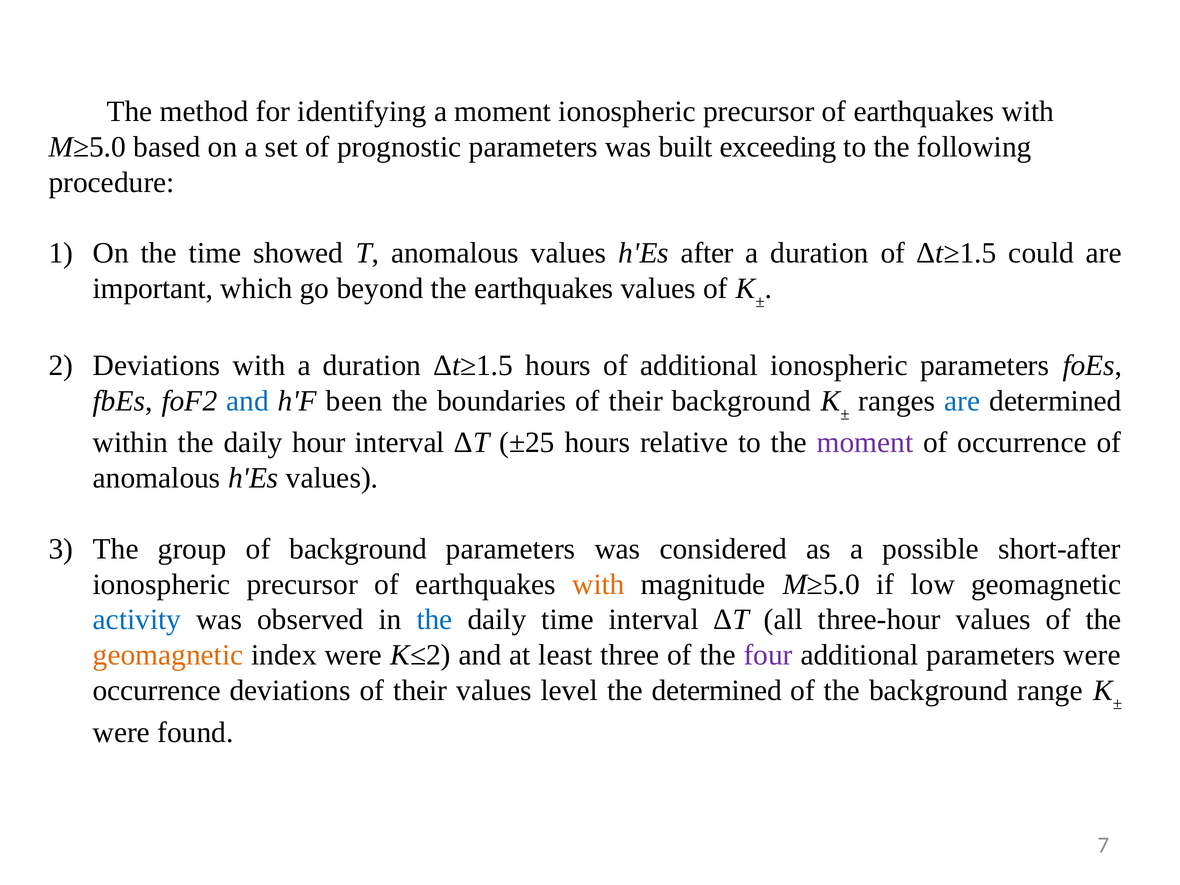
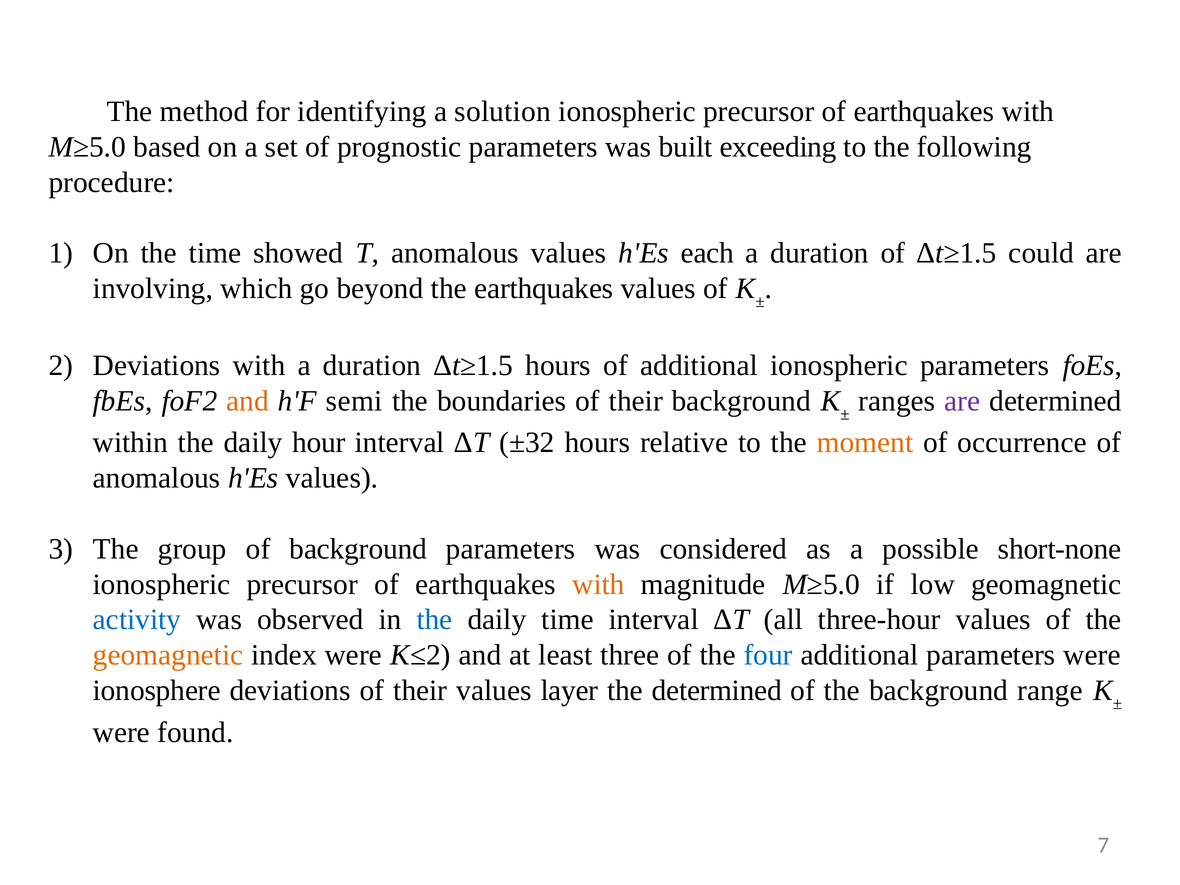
a moment: moment -> solution
after: after -> each
important: important -> involving
and at (248, 401) colour: blue -> orange
been: been -> semi
are at (962, 401) colour: blue -> purple
±25: ±25 -> ±32
moment at (865, 443) colour: purple -> orange
short-after: short-after -> short-none
four colour: purple -> blue
occurrence at (157, 691): occurrence -> ionosphere
level: level -> layer
